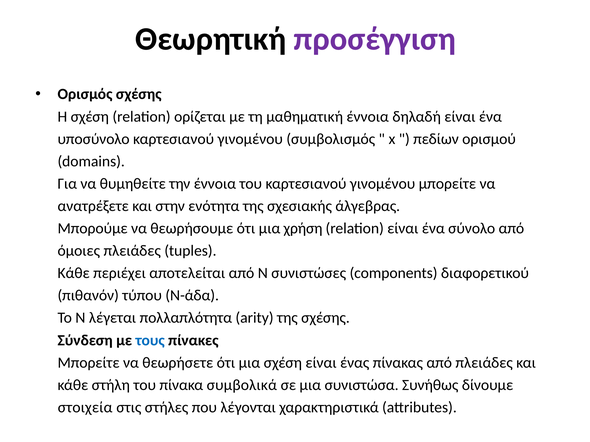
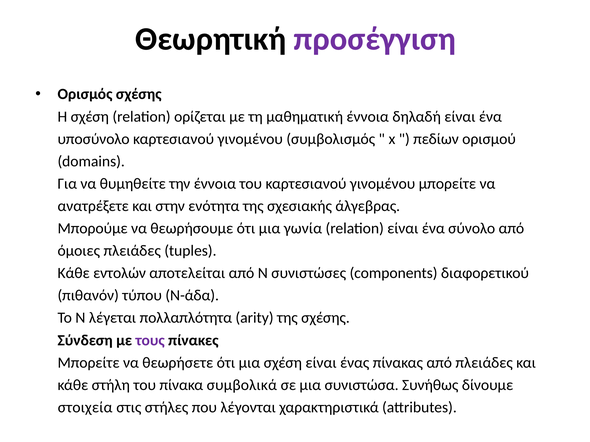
χρήση: χρήση -> γωνία
περιέχει: περιέχει -> εντολών
τους colour: blue -> purple
